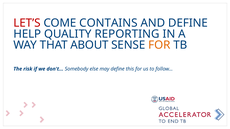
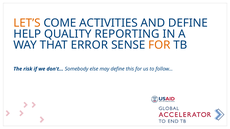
LET’S colour: red -> orange
CONTAINS: CONTAINS -> ACTIVITIES
ABOUT: ABOUT -> ERROR
